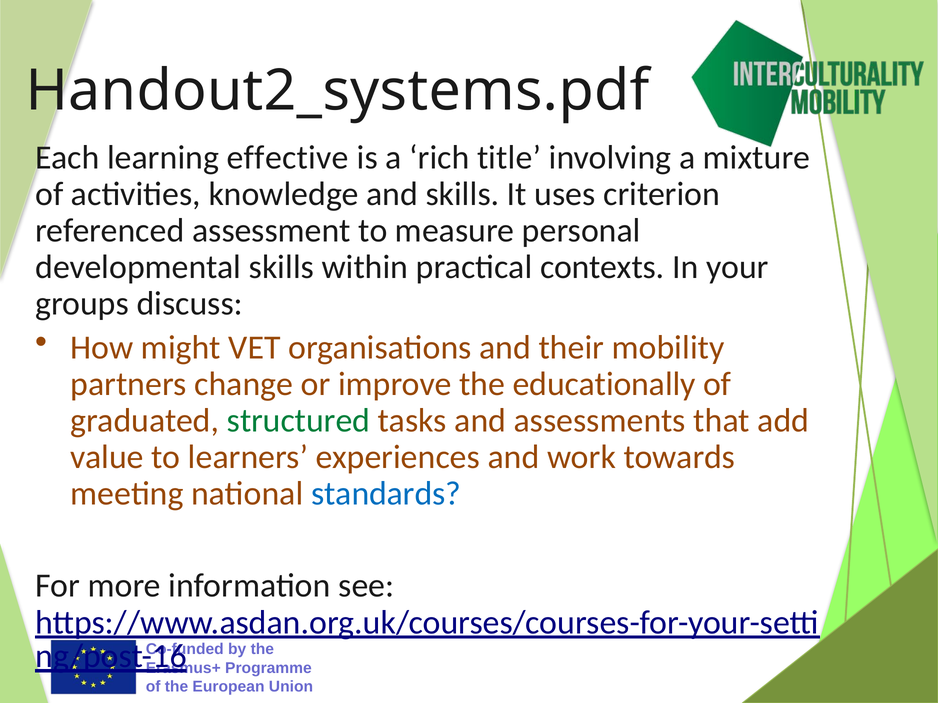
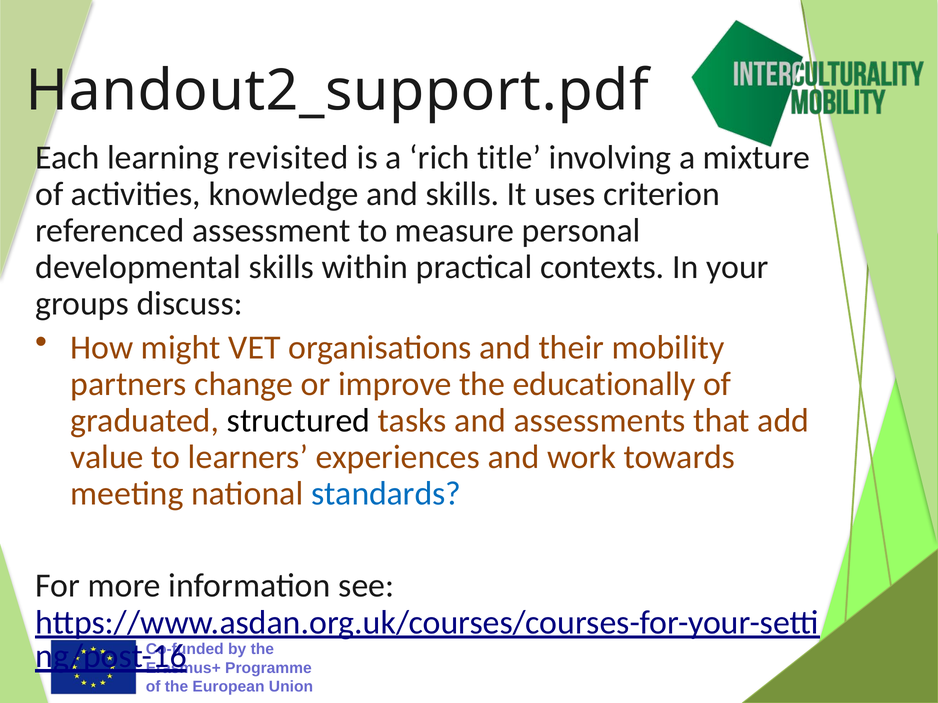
Handout2_systems.pdf: Handout2_systems.pdf -> Handout2_support.pdf
effective: effective -> revisited
structured colour: green -> black
